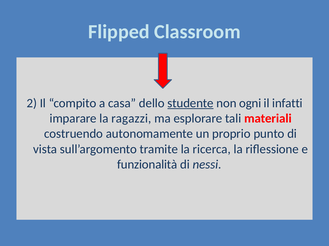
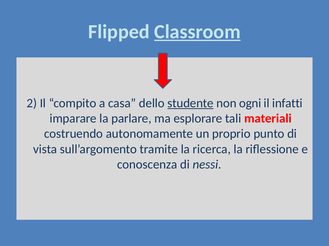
Classroom underline: none -> present
ragazzi: ragazzi -> parlare
funzionalità: funzionalità -> conoscenza
